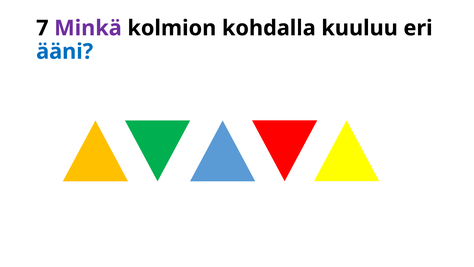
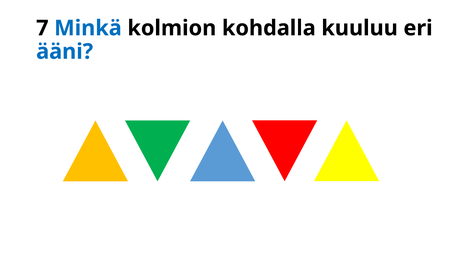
Minkä colour: purple -> blue
